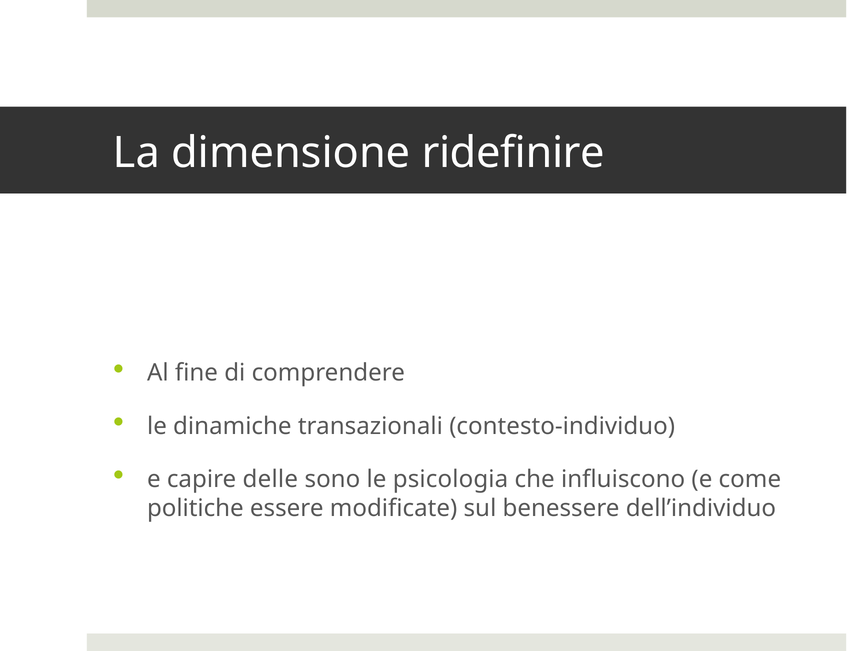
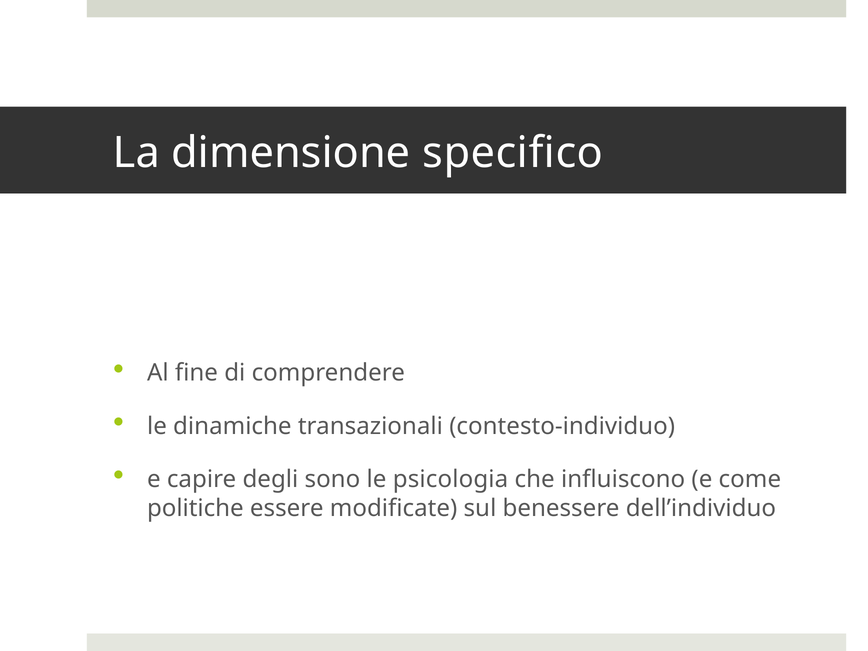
ridefinire: ridefinire -> specifico
delle: delle -> degli
